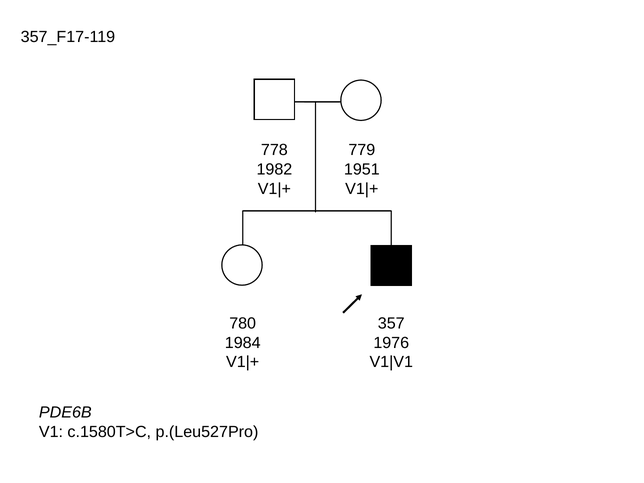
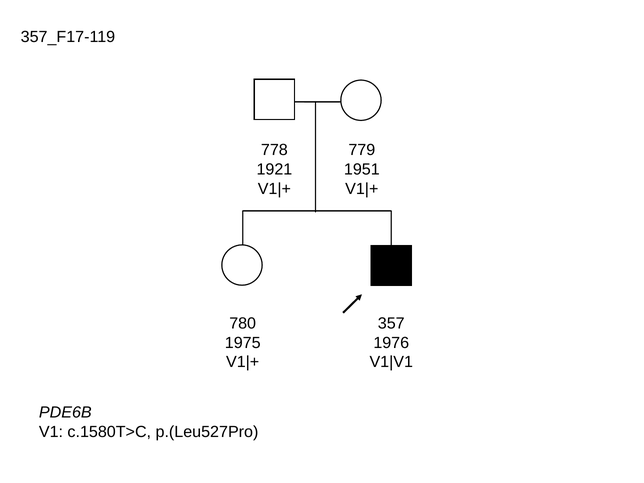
1982: 1982 -> 1921
1984: 1984 -> 1975
